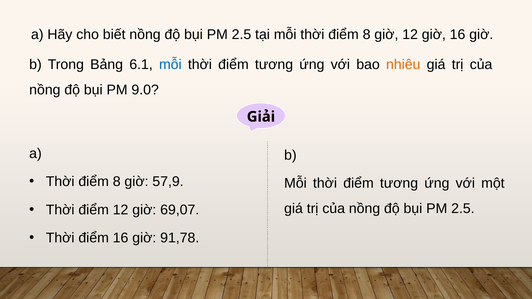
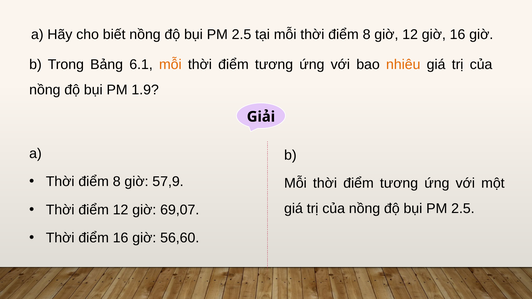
mỗi at (170, 65) colour: blue -> orange
9.0: 9.0 -> 1.9
91,78: 91,78 -> 56,60
